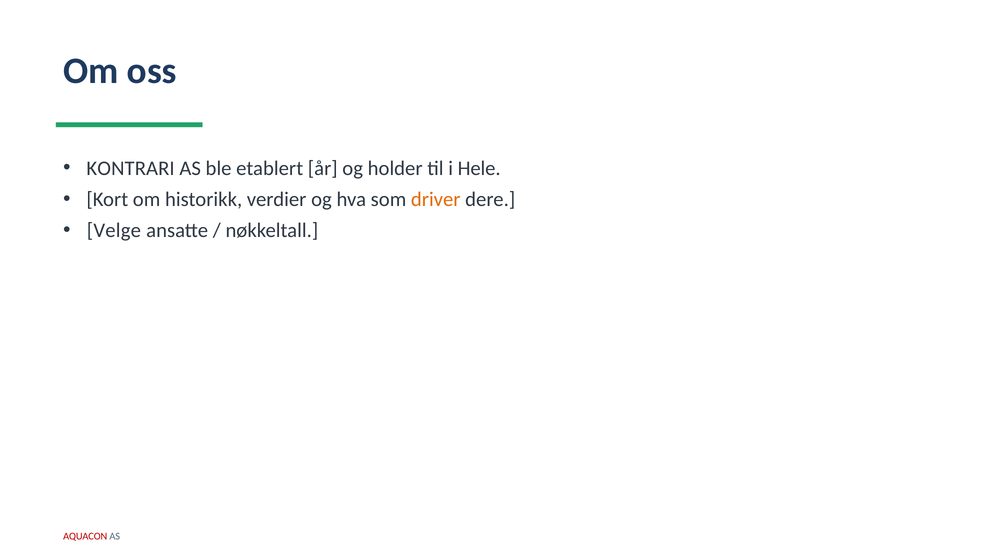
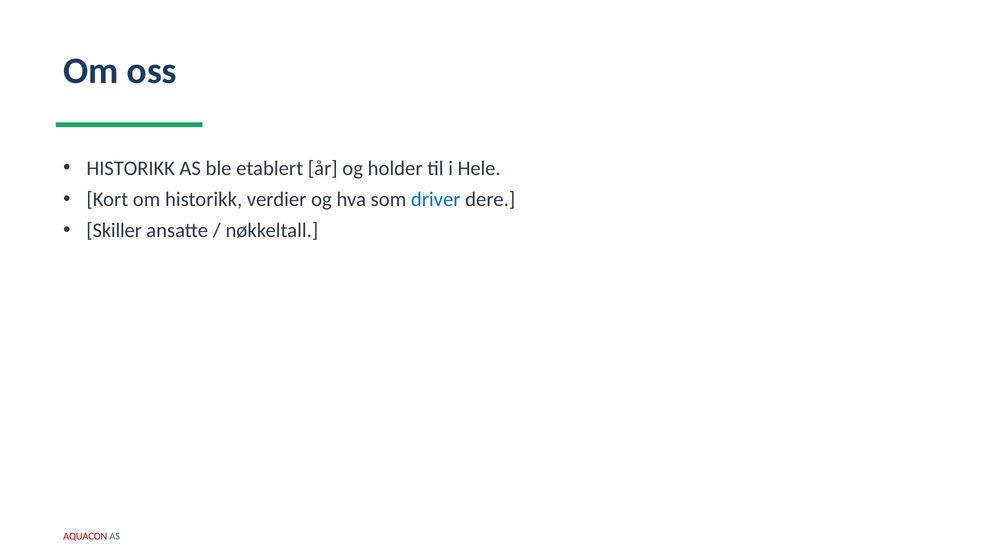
KONTRARI at (131, 168): KONTRARI -> HISTORIKK
driver colour: orange -> blue
Velge: Velge -> Skiller
